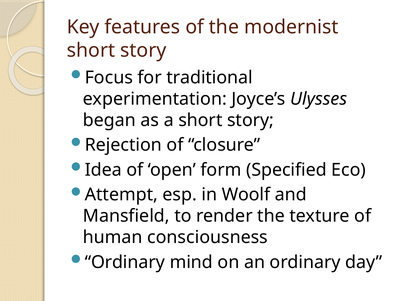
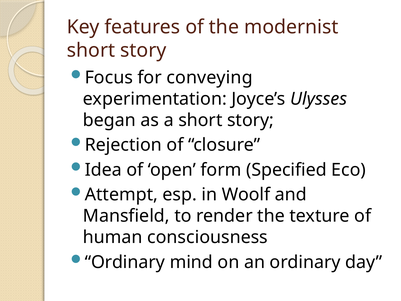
traditional: traditional -> conveying
